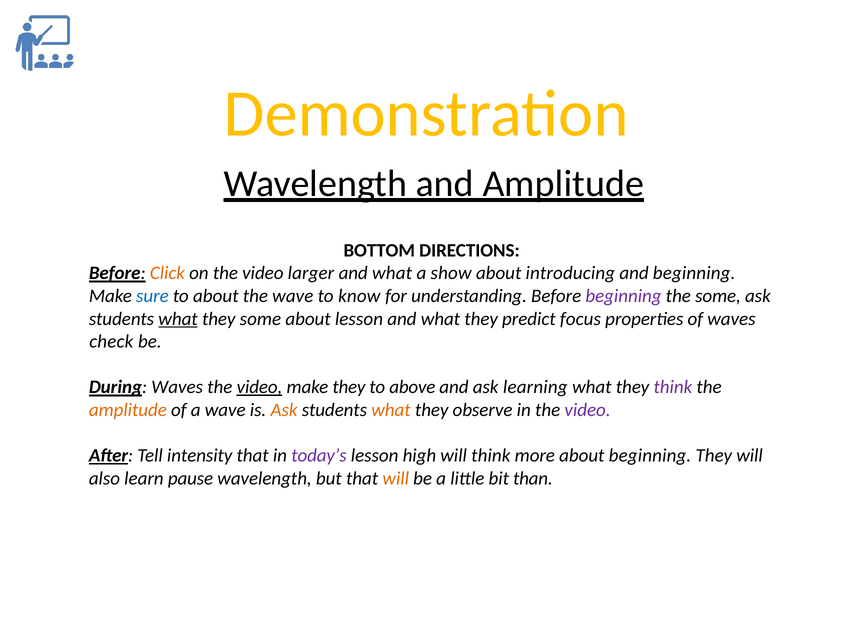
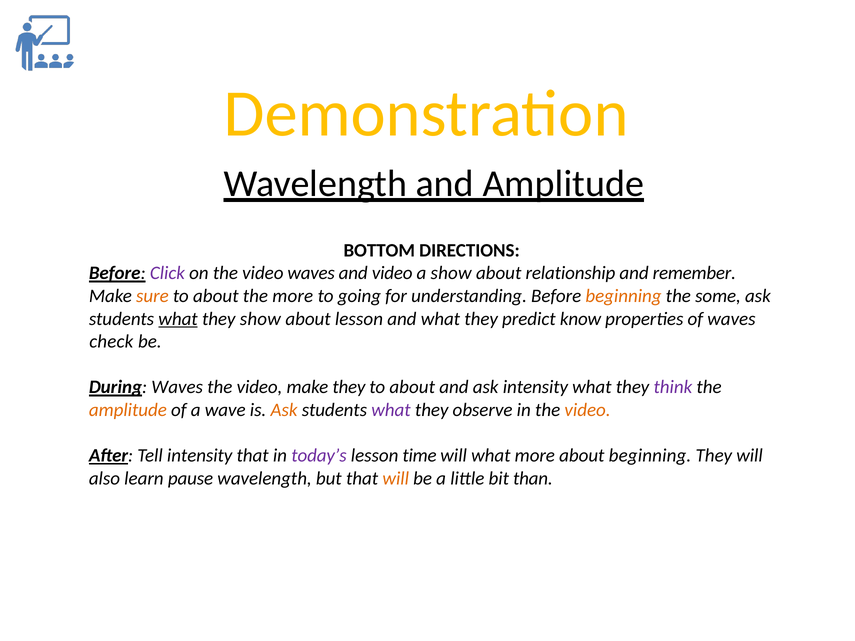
Click colour: orange -> purple
video larger: larger -> waves
what at (392, 273): what -> video
introducing: introducing -> relationship
and beginning: beginning -> remember
sure colour: blue -> orange
the wave: wave -> more
know: know -> going
beginning at (624, 296) colour: purple -> orange
they some: some -> show
focus: focus -> know
video at (259, 387) underline: present -> none
above at (412, 387): above -> about
ask learning: learning -> intensity
what at (391, 410) colour: orange -> purple
video at (588, 410) colour: purple -> orange
high: high -> time
will think: think -> what
